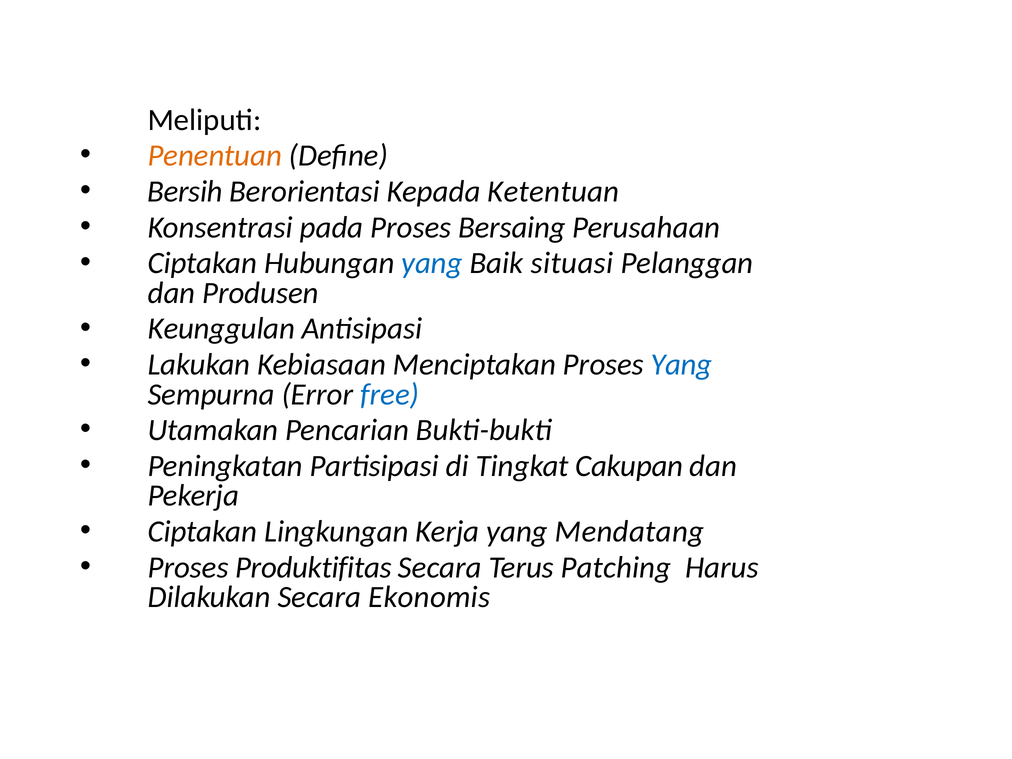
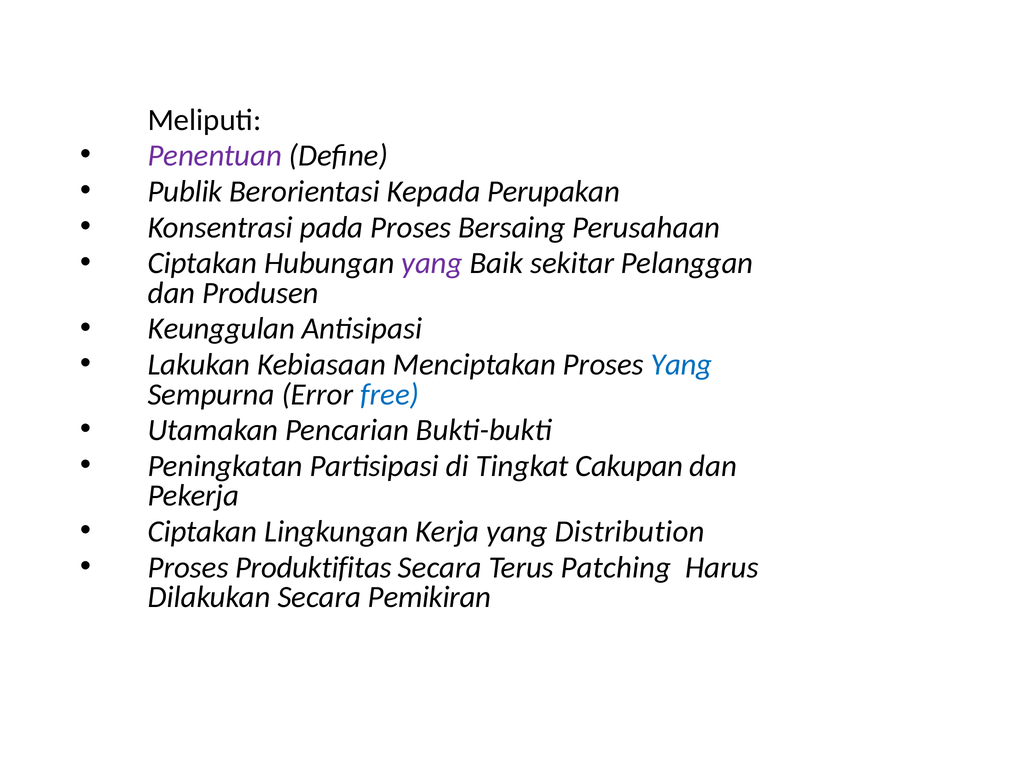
Penentuan colour: orange -> purple
Bersih: Bersih -> Publik
Ketentuan: Ketentuan -> Perupakan
yang at (432, 263) colour: blue -> purple
situasi: situasi -> sekitar
Mendatang: Mendatang -> Distribution
Ekonomis: Ekonomis -> Pemikiran
